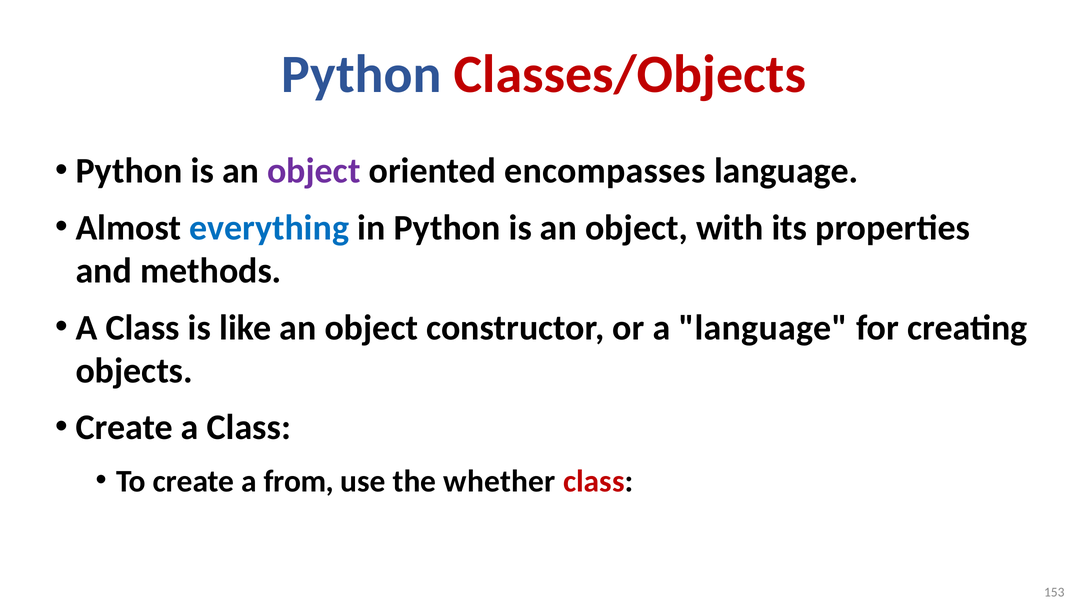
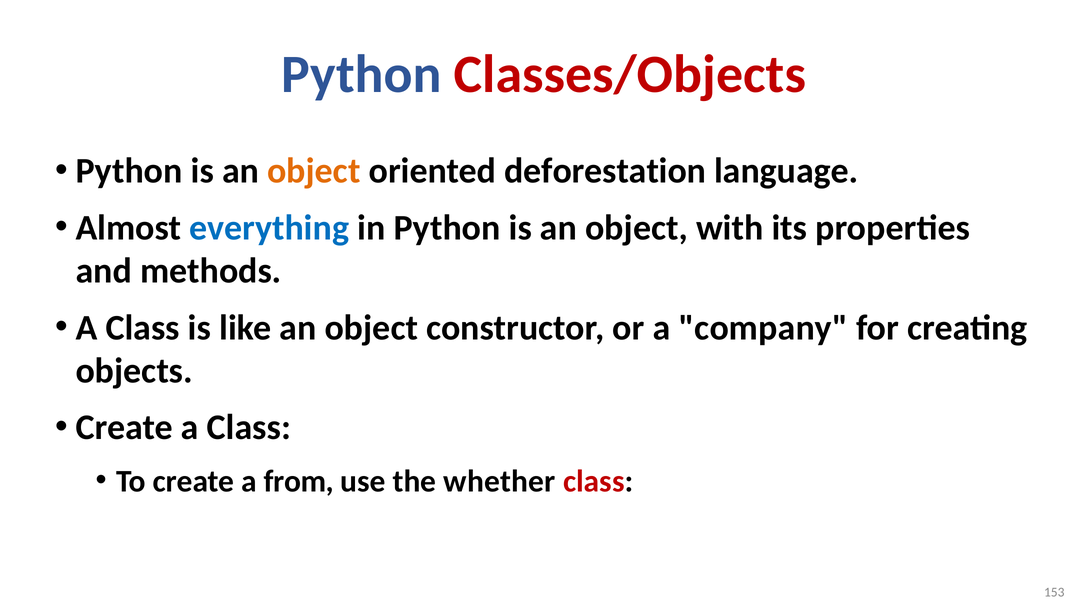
object at (314, 171) colour: purple -> orange
encompasses: encompasses -> deforestation
a language: language -> company
